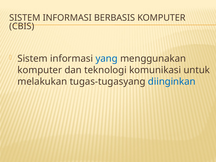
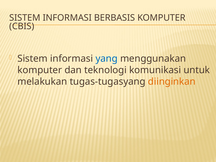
diinginkan colour: blue -> orange
